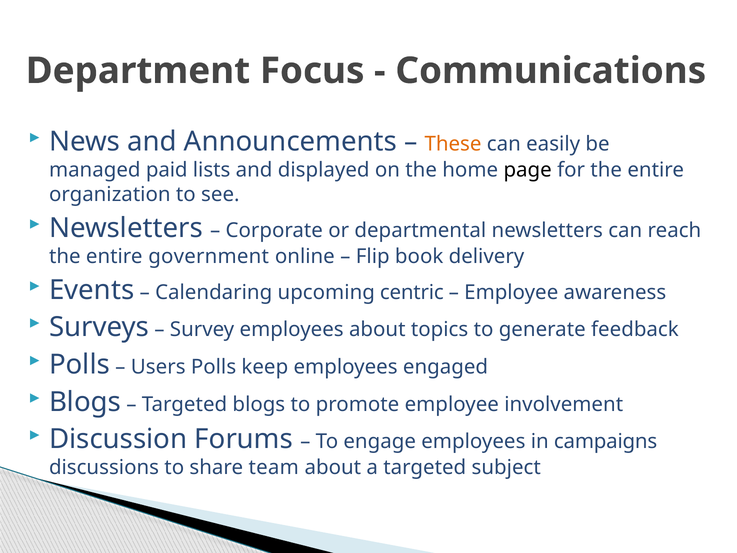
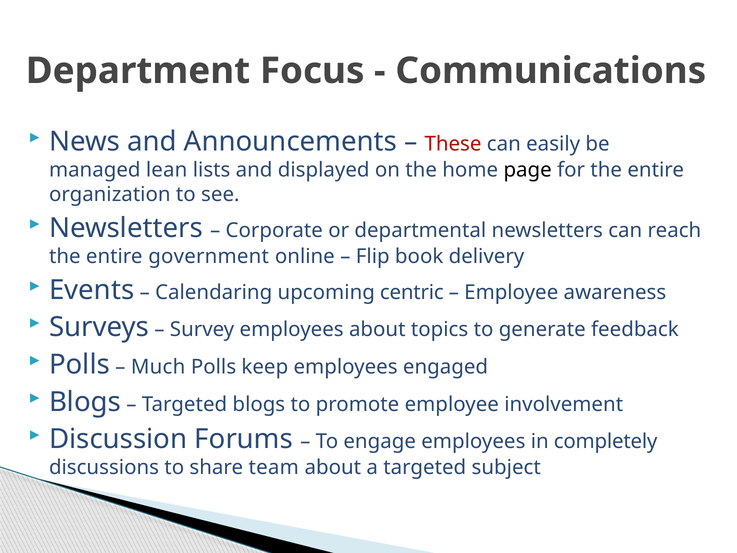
These colour: orange -> red
paid: paid -> lean
Users: Users -> Much
campaigns: campaigns -> completely
